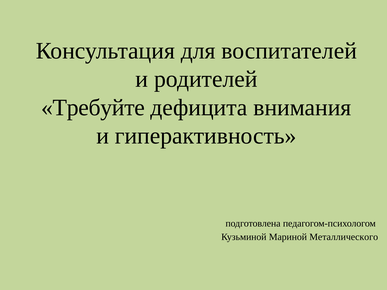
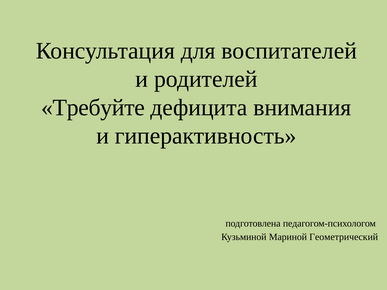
Металлического: Металлического -> Геометрический
